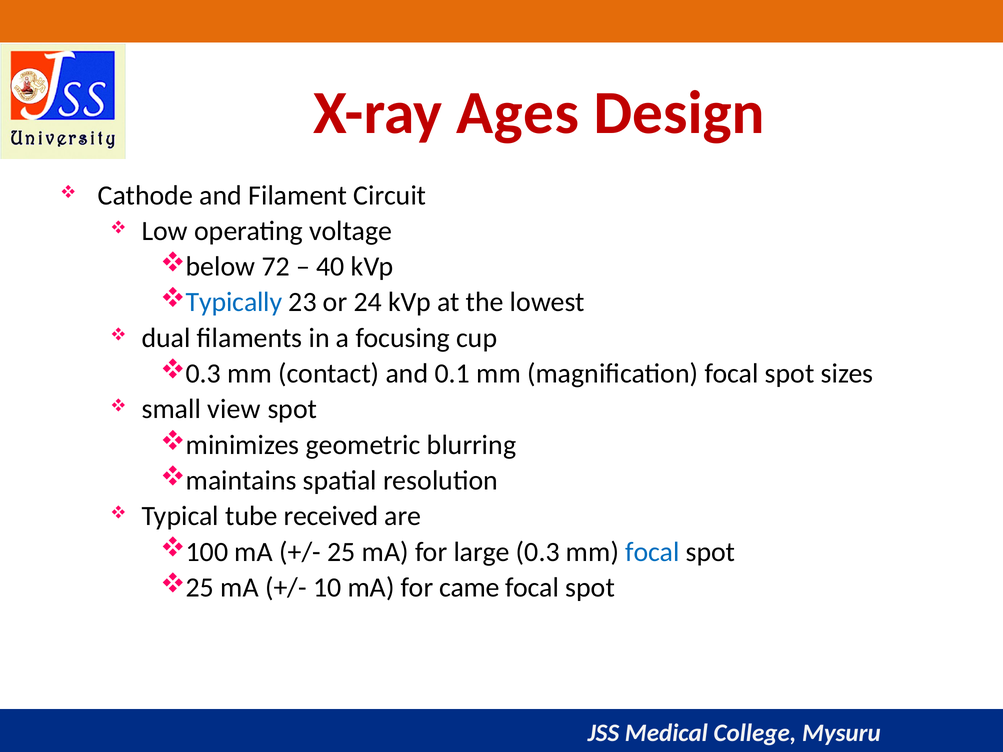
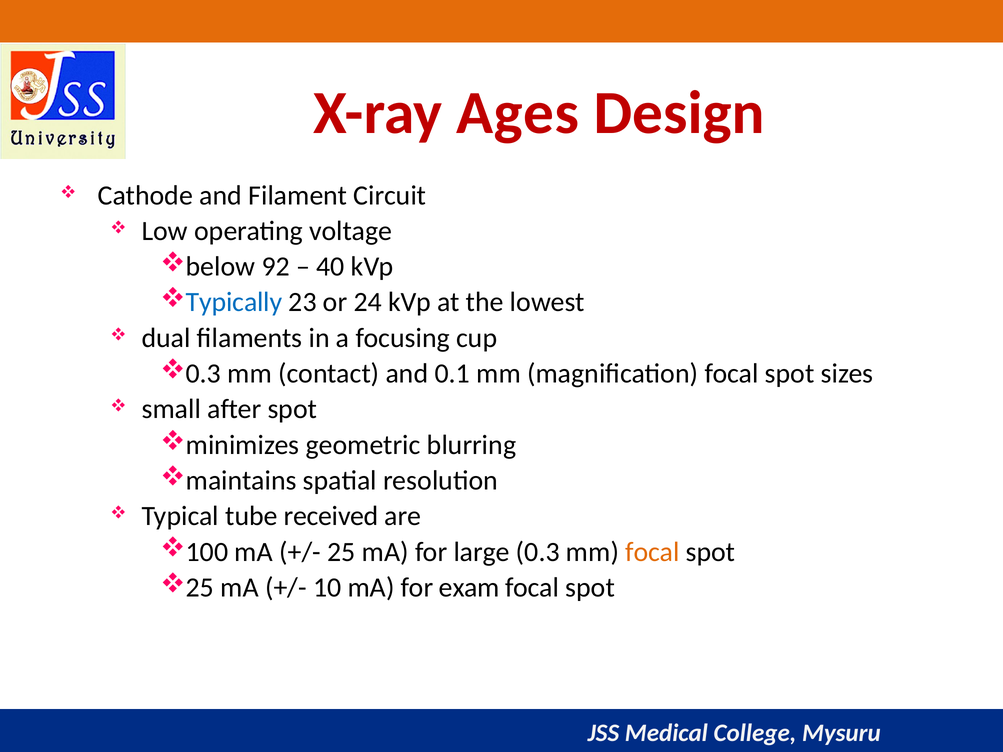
72: 72 -> 92
view: view -> after
focal at (652, 552) colour: blue -> orange
came: came -> exam
